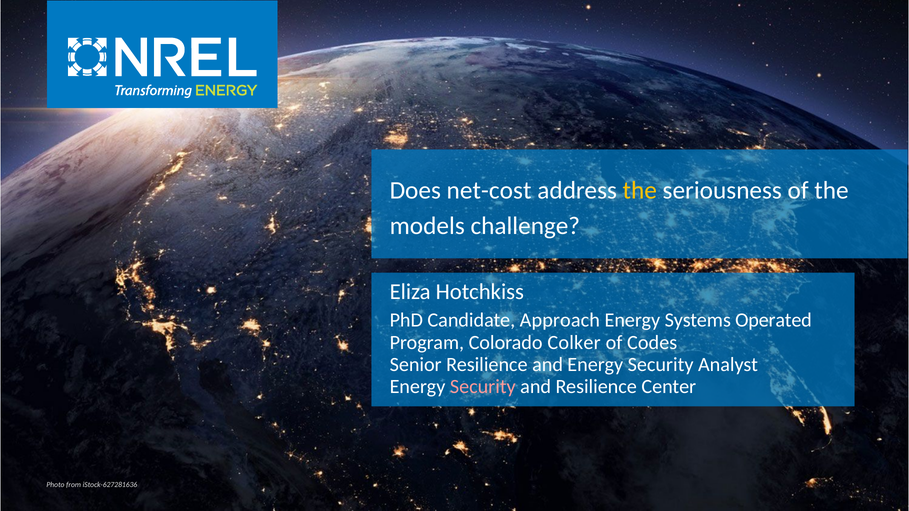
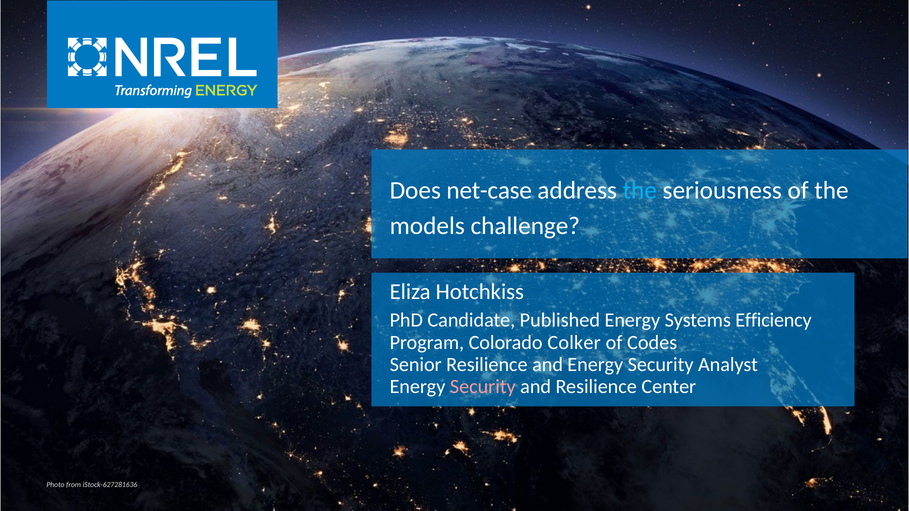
net-cost: net-cost -> net-case
the at (640, 191) colour: yellow -> light blue
Approach: Approach -> Published
Operated: Operated -> Efficiency
